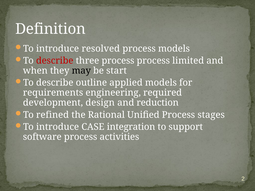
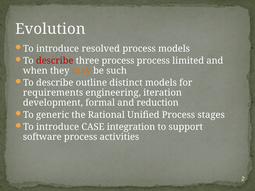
Definition: Definition -> Evolution
may colour: black -> orange
start: start -> such
applied: applied -> distinct
required: required -> iteration
design: design -> formal
refined: refined -> generic
